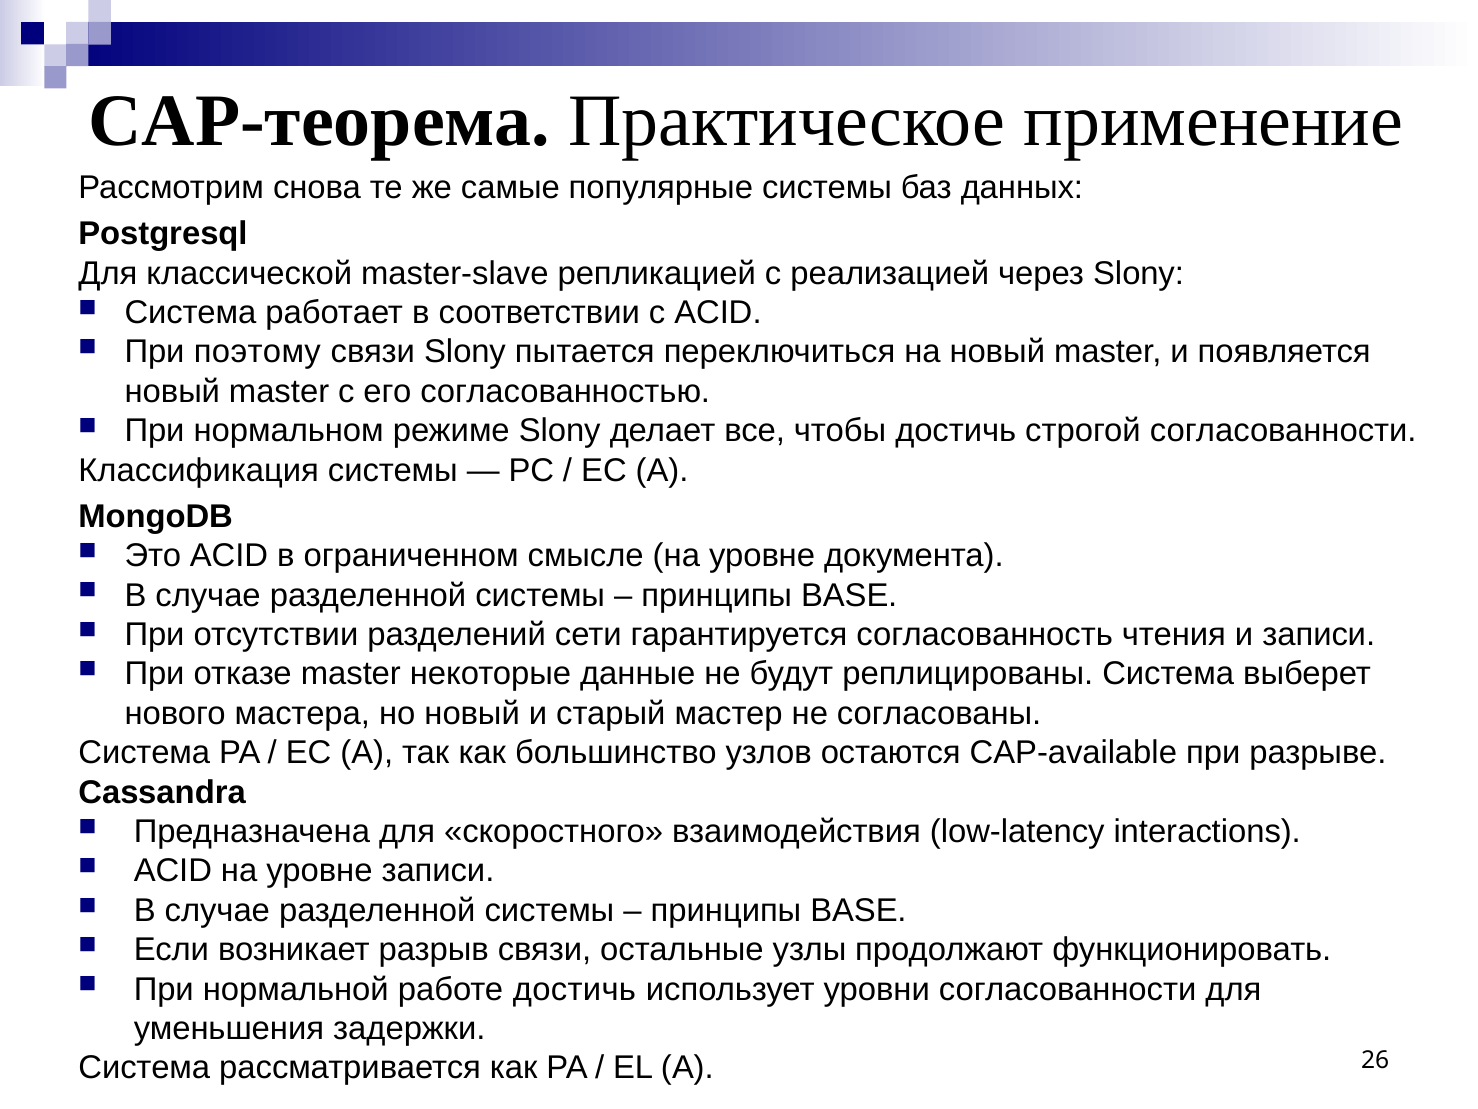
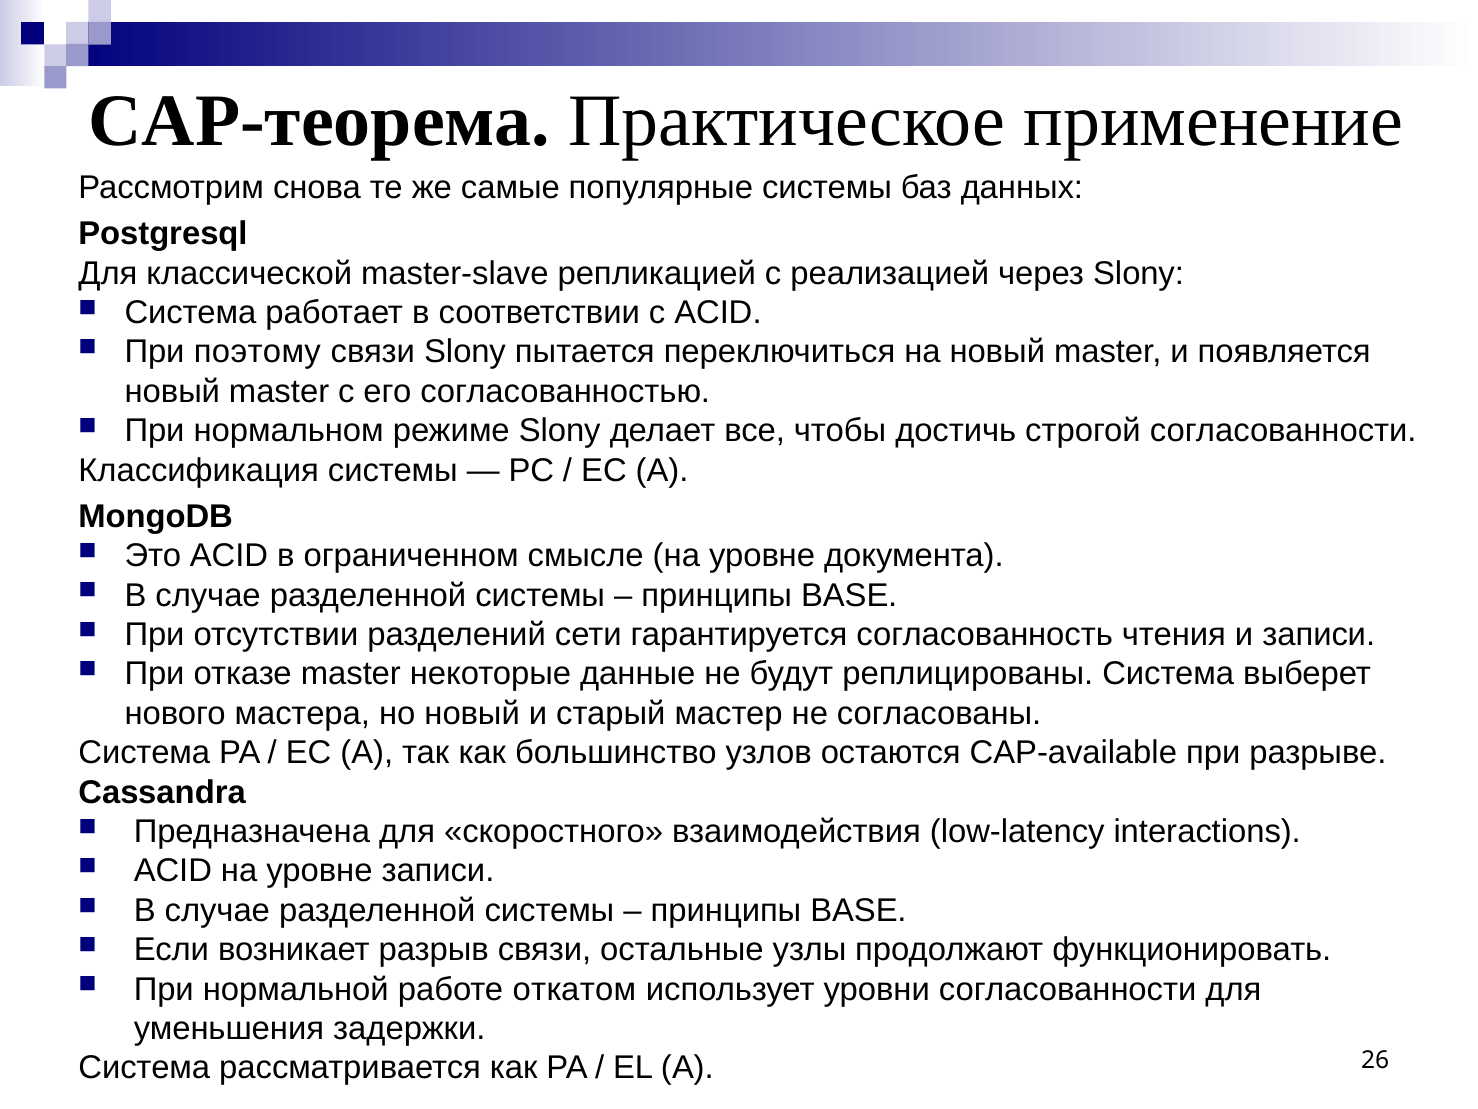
работе достичь: достичь -> откатом
